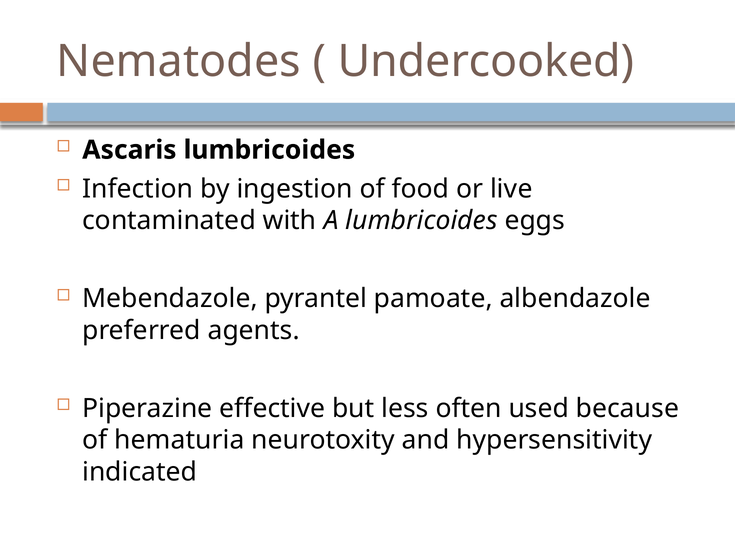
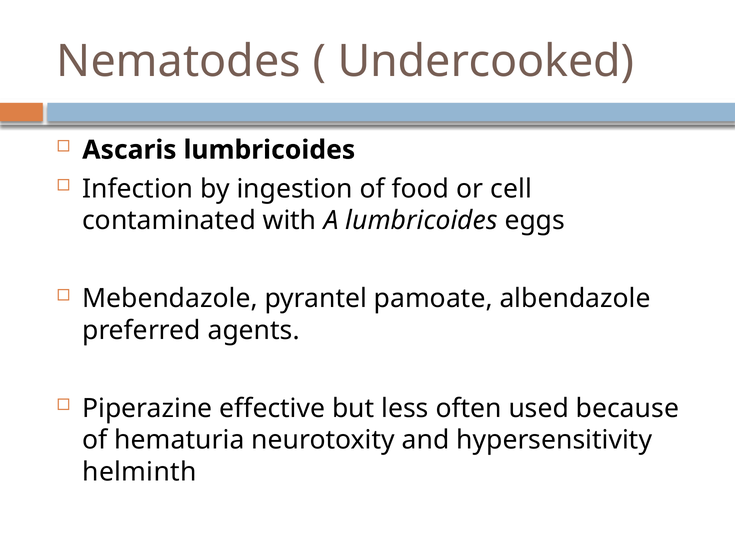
live: live -> cell
indicated: indicated -> helminth
